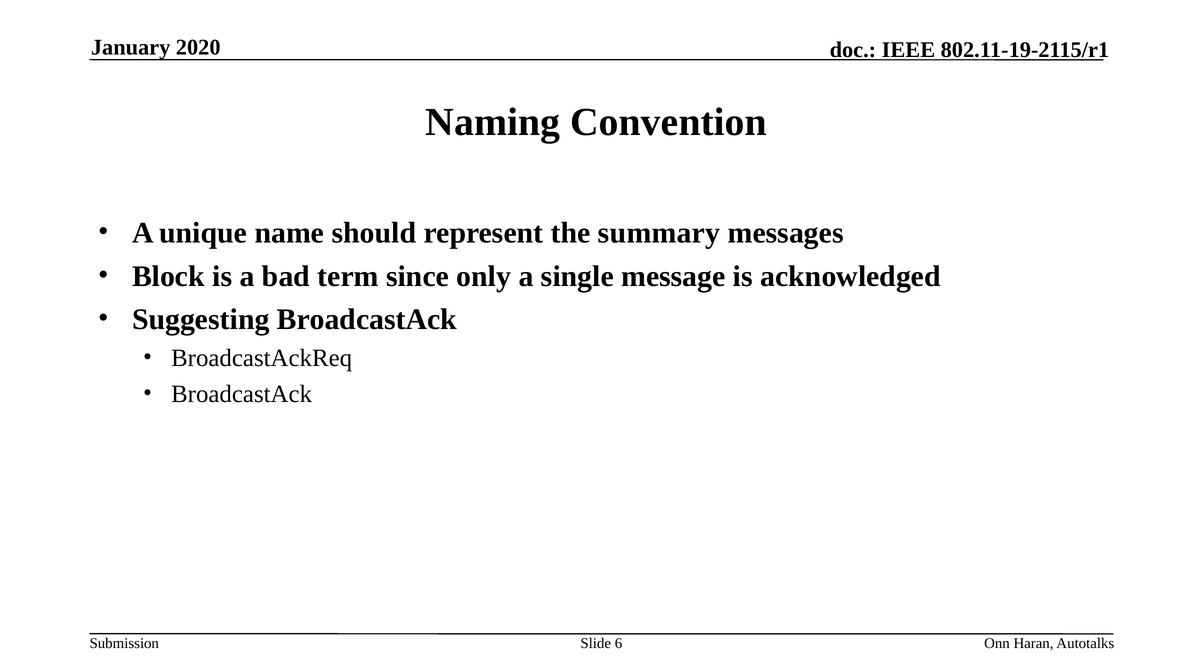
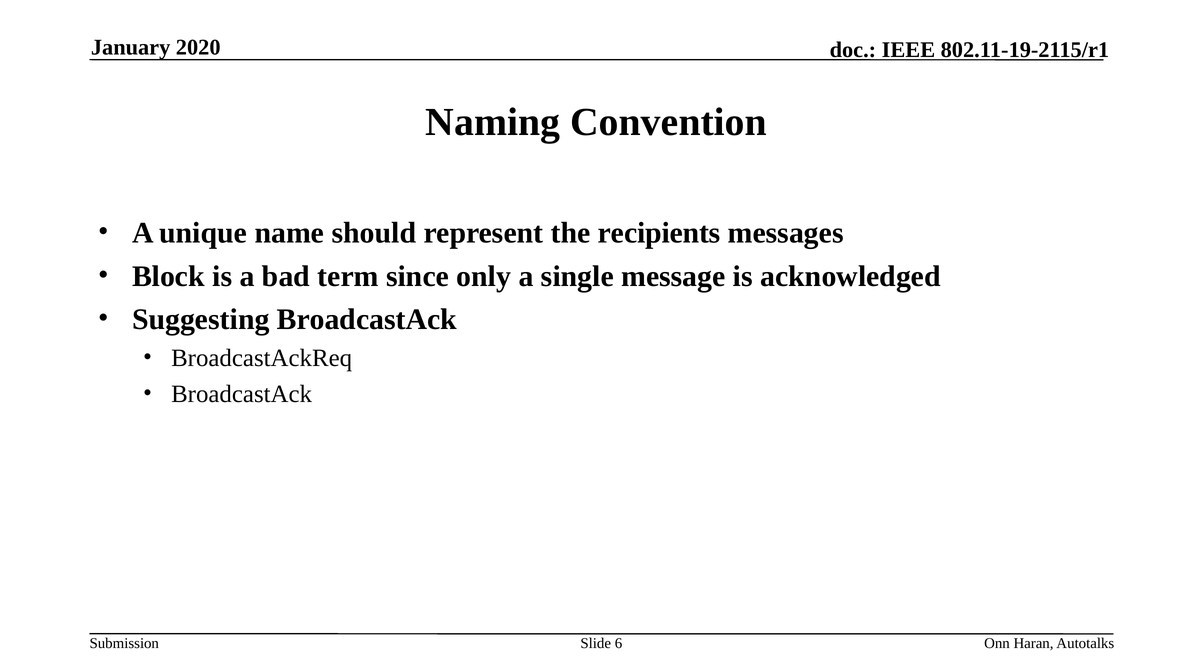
summary: summary -> recipients
